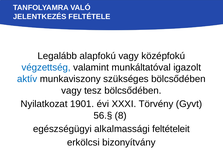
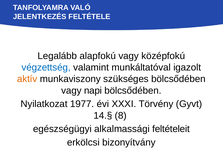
aktív colour: blue -> orange
tesz: tesz -> napi
1901: 1901 -> 1977
56.§: 56.§ -> 14.§
